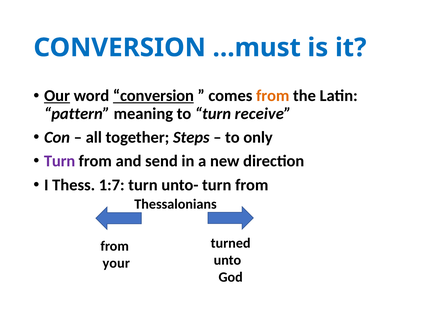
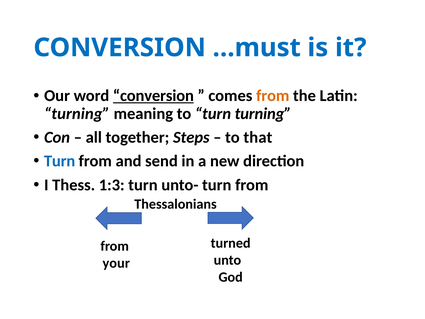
Our underline: present -> none
pattern at (77, 114): pattern -> turning
turn receive: receive -> turning
only: only -> that
Turn at (60, 161) colour: purple -> blue
1:7: 1:7 -> 1:3
